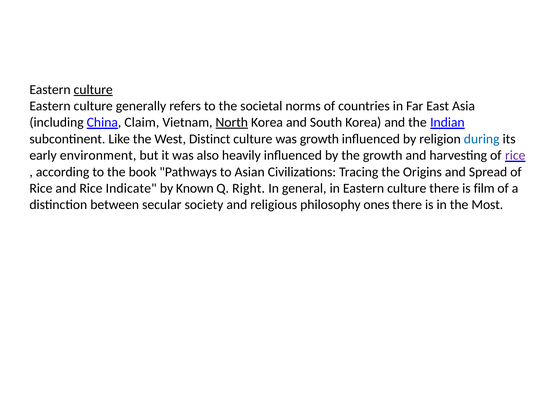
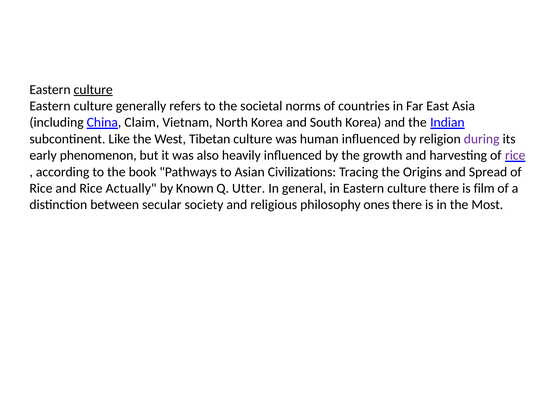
North underline: present -> none
Distinct: Distinct -> Tibetan
was growth: growth -> human
during colour: blue -> purple
environment: environment -> phenomenon
Indicate: Indicate -> Actually
Right: Right -> Utter
